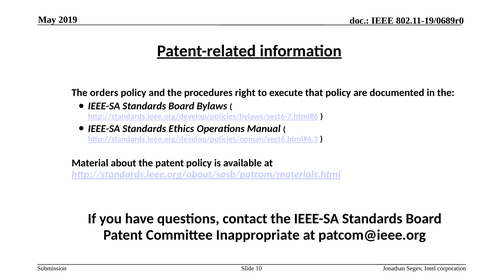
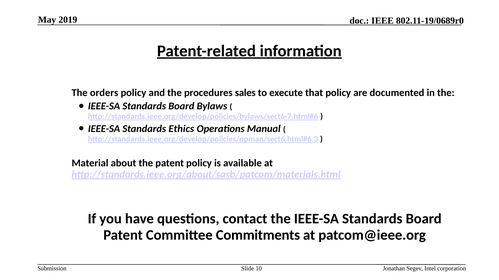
right: right -> sales
Inappropriate: Inappropriate -> Commitments
